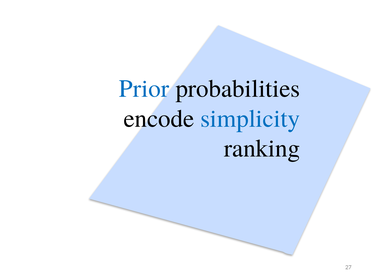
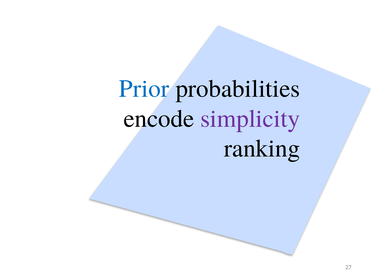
simplicity colour: blue -> purple
